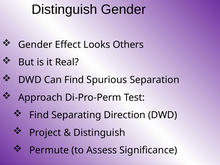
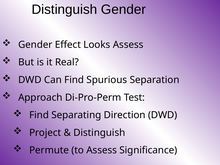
Looks Others: Others -> Assess
